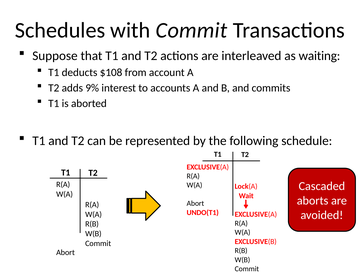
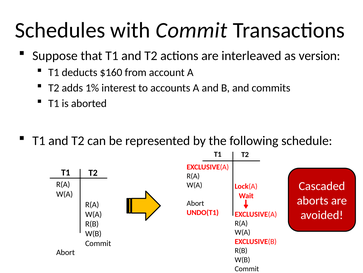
waiting: waiting -> version
$108: $108 -> $160
9%: 9% -> 1%
